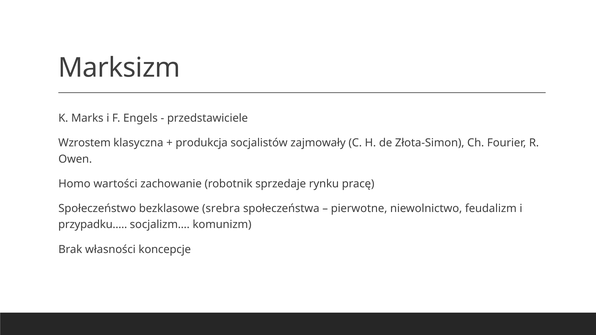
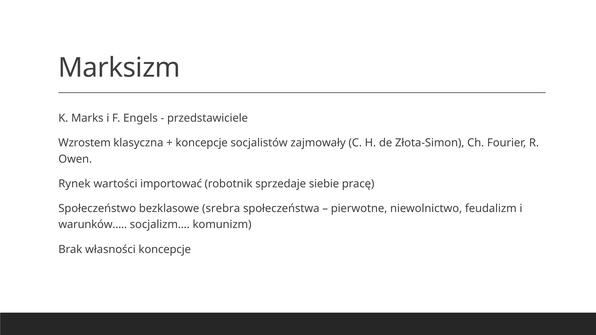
produkcja at (202, 143): produkcja -> koncepcje
Homo: Homo -> Rynek
zachowanie: zachowanie -> importować
rynku: rynku -> siebie
przypadku…: przypadku… -> warunków…
